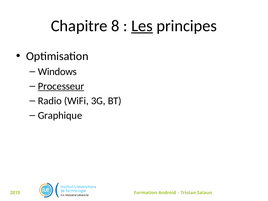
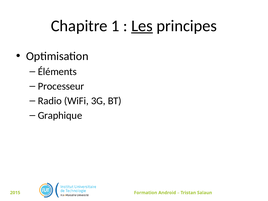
8: 8 -> 1
Windows: Windows -> Éléments
Processeur underline: present -> none
